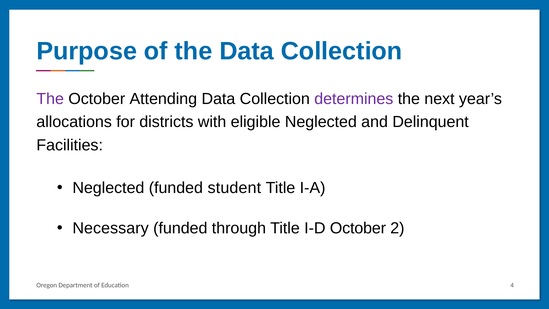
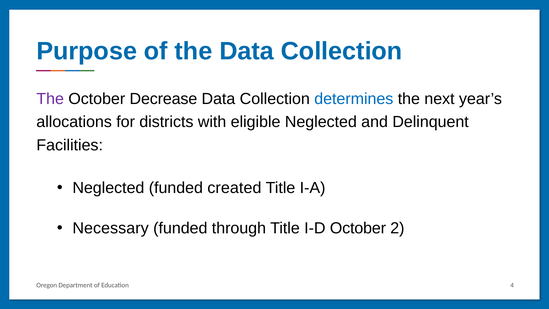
Attending: Attending -> Decrease
determines colour: purple -> blue
student: student -> created
